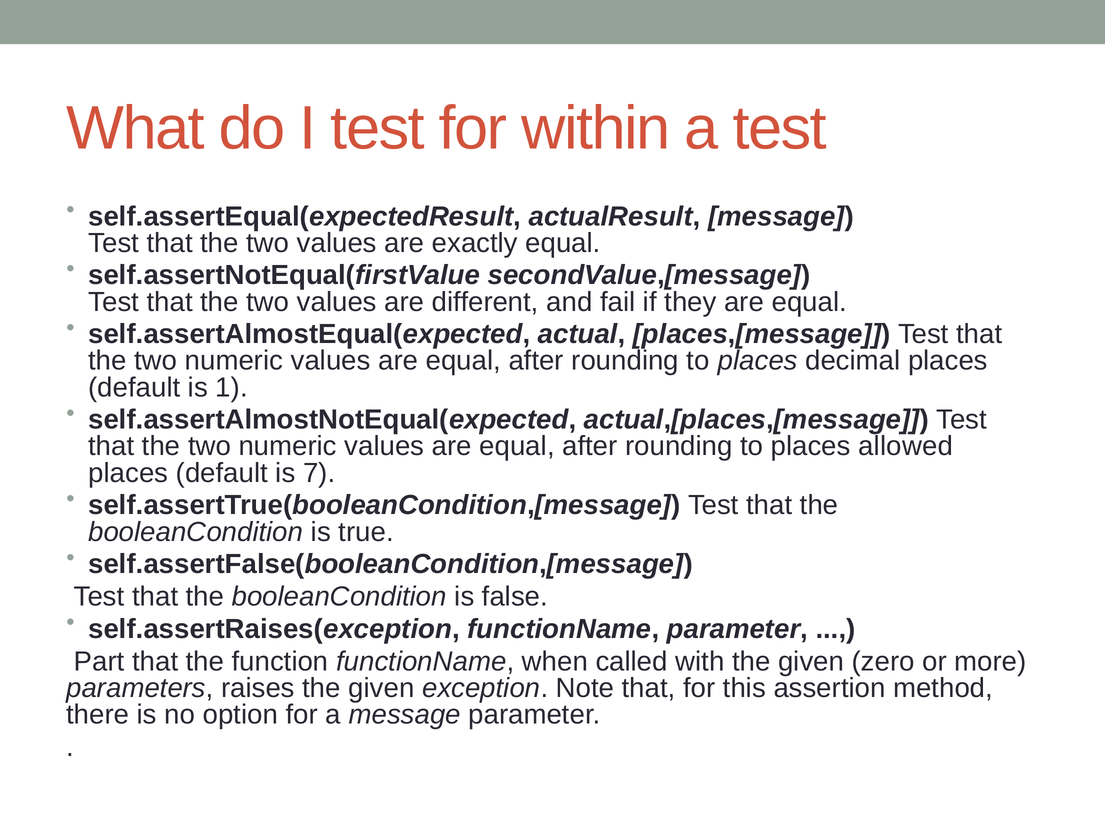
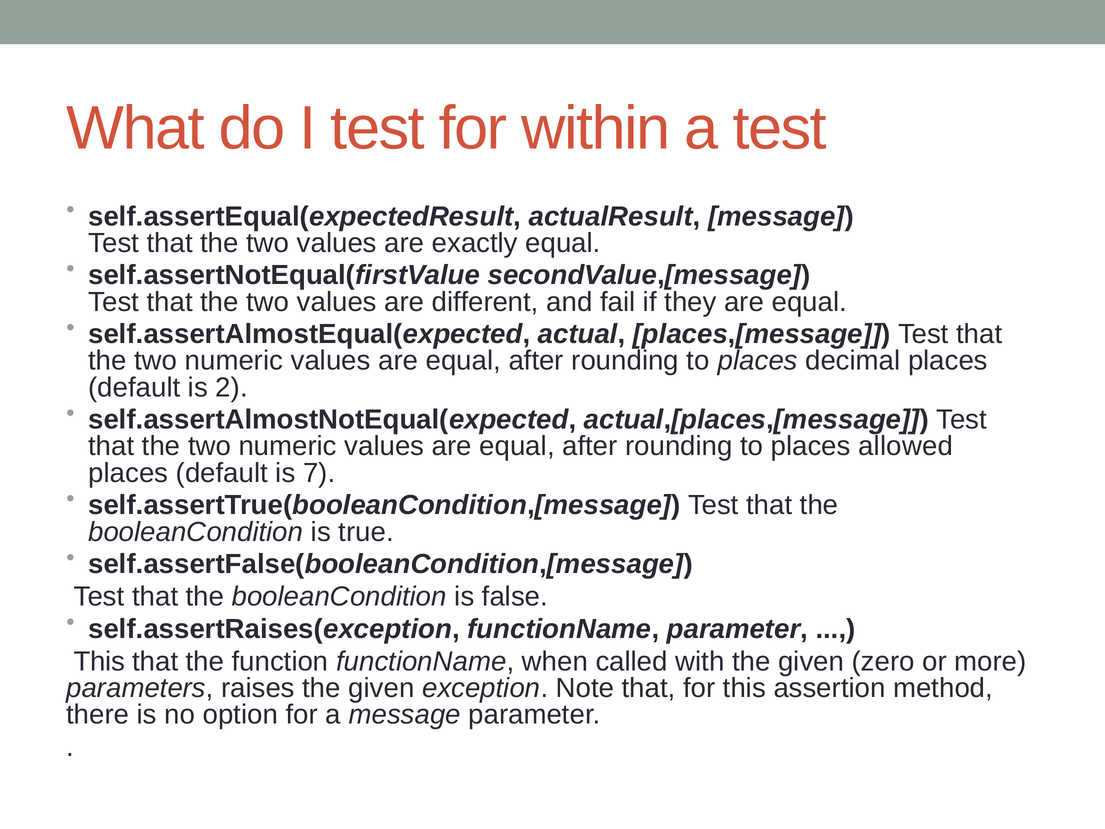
1: 1 -> 2
Part at (99, 661): Part -> This
